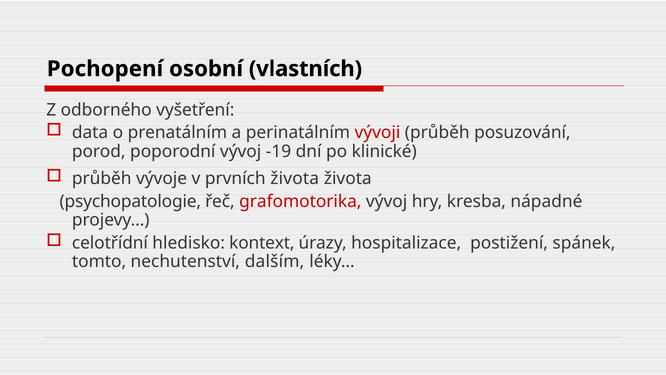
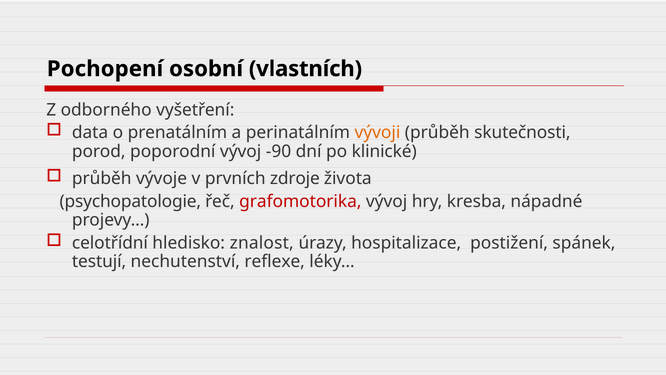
vývoji colour: red -> orange
posuzování: posuzování -> skutečnosti
-19: -19 -> -90
prvních života: života -> zdroje
kontext: kontext -> znalost
tomto: tomto -> testují
dalším: dalším -> reflexe
